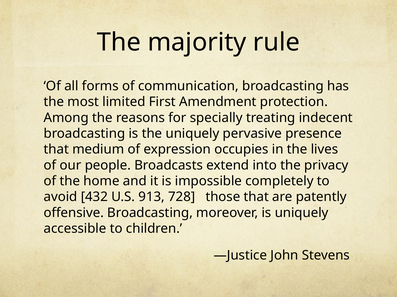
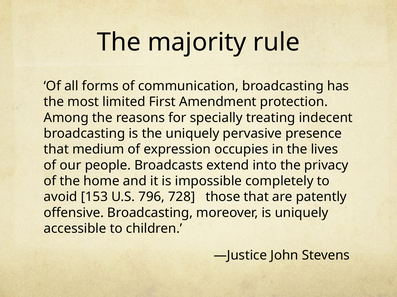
432: 432 -> 153
913: 913 -> 796
